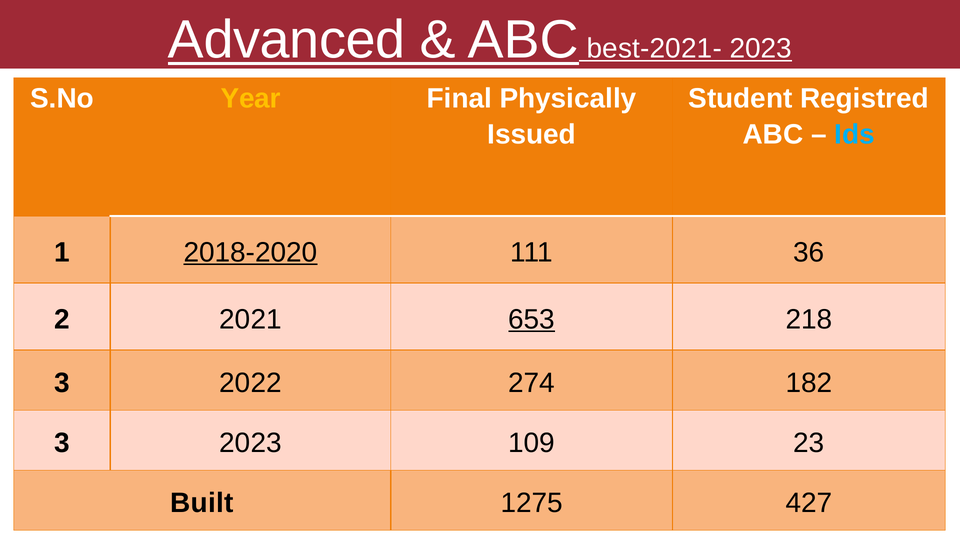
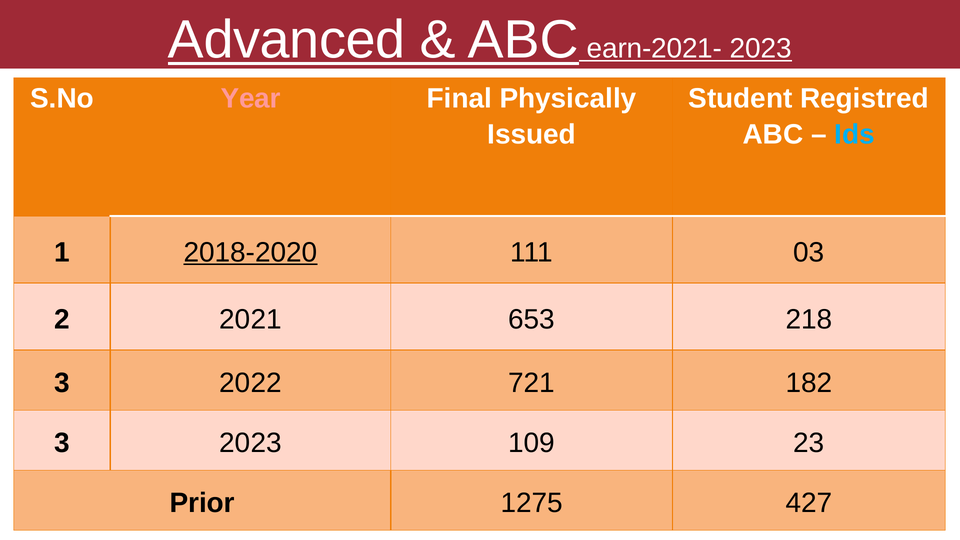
best-2021-: best-2021- -> earn-2021-
Year colour: yellow -> pink
36: 36 -> 03
653 underline: present -> none
274: 274 -> 721
Built: Built -> Prior
